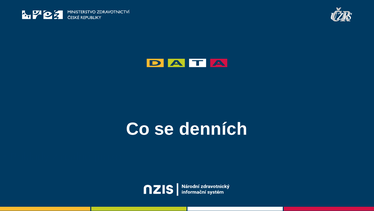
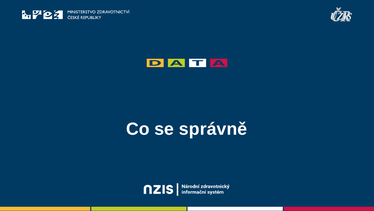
denních: denních -> správně
